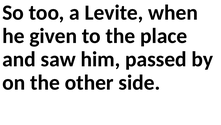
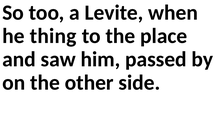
given: given -> thing
